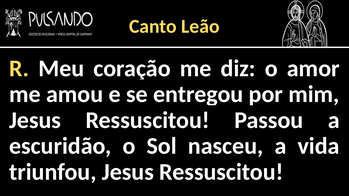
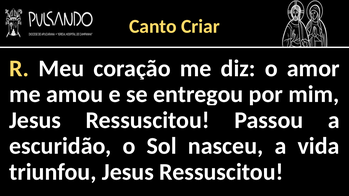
Leão: Leão -> Criar
